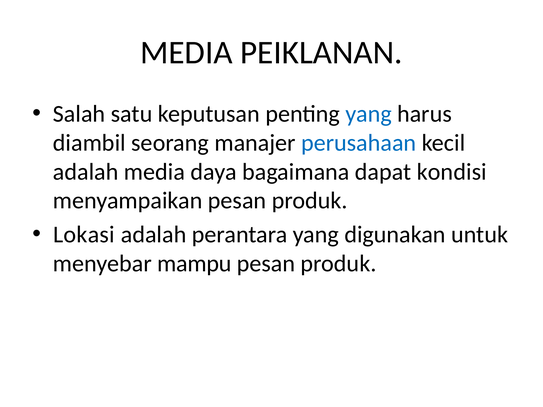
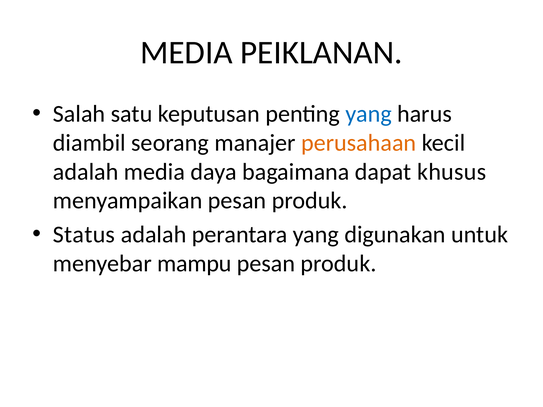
perusahaan colour: blue -> orange
kondisi: kondisi -> khusus
Lokasi: Lokasi -> Status
